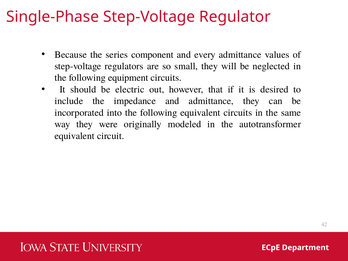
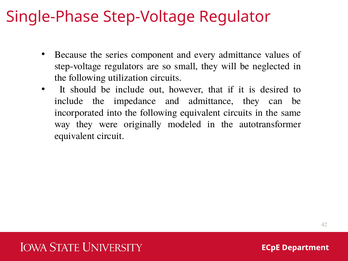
equipment: equipment -> utilization
be electric: electric -> include
